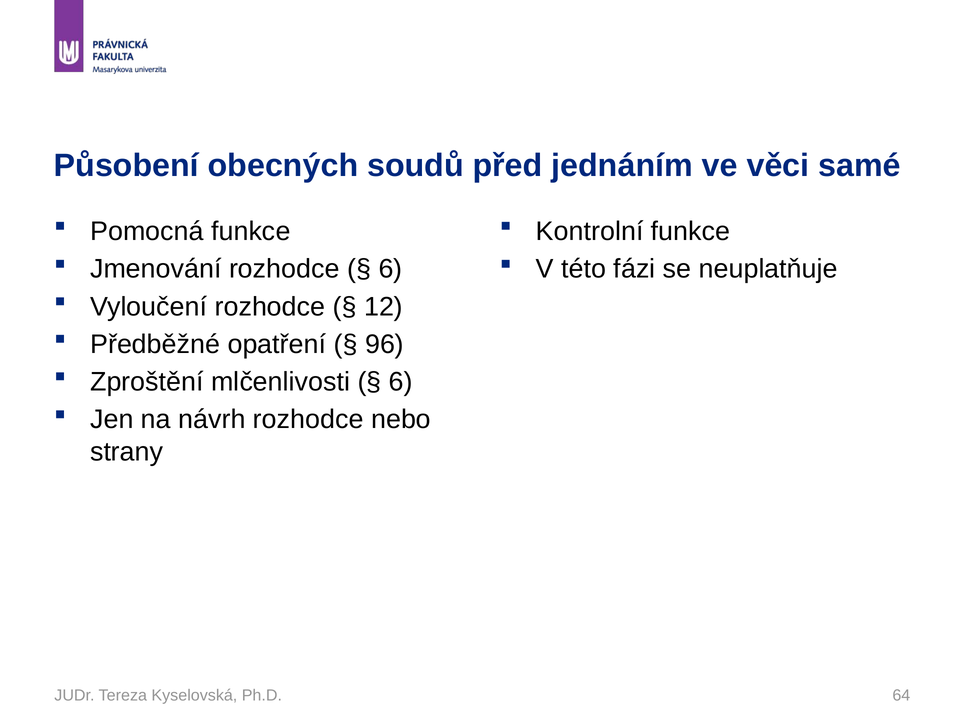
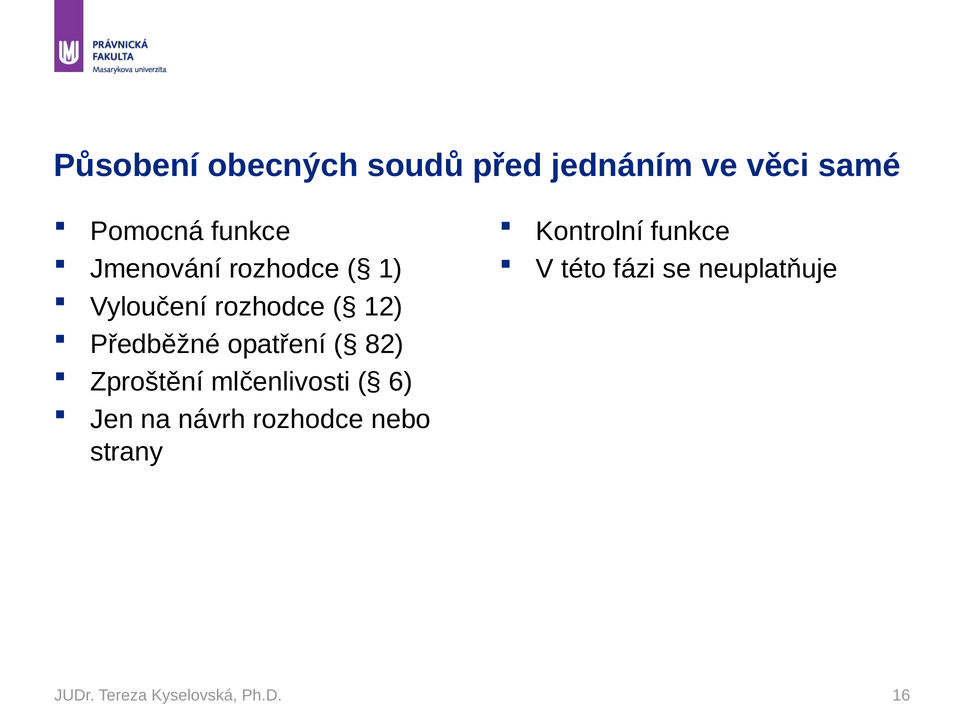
6 at (390, 269): 6 -> 1
96: 96 -> 82
64: 64 -> 16
